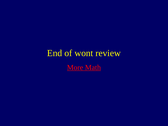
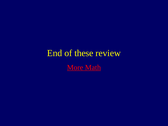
wont: wont -> these
